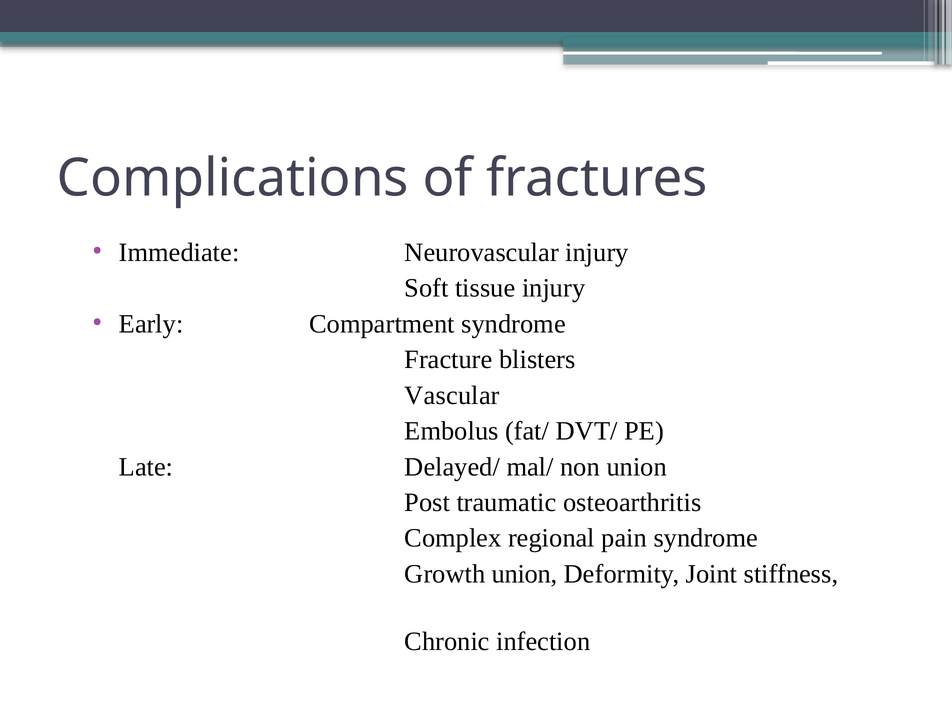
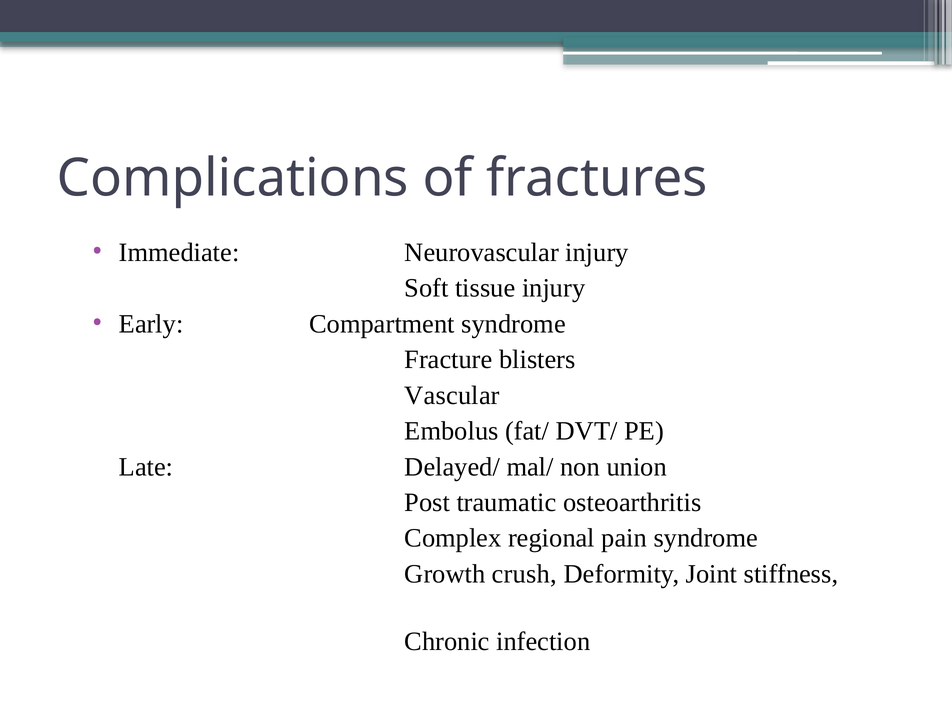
Growth union: union -> crush
